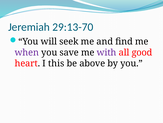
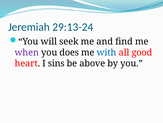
29:13-70: 29:13-70 -> 29:13-24
save: save -> does
with colour: purple -> blue
this: this -> sins
